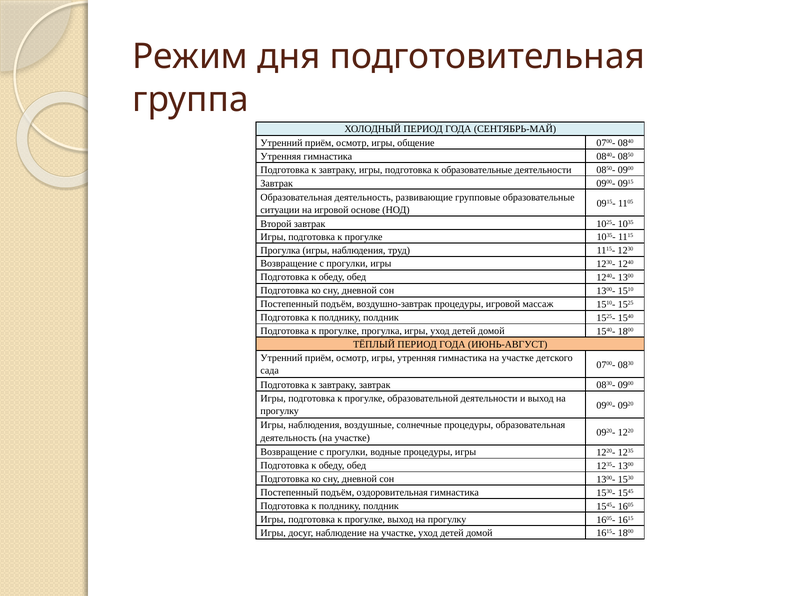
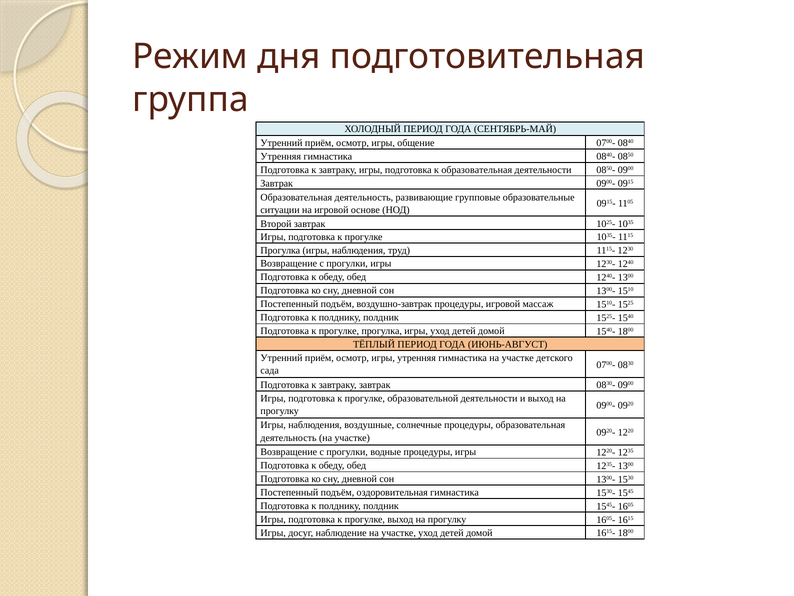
к образовательные: образовательные -> образовательная
